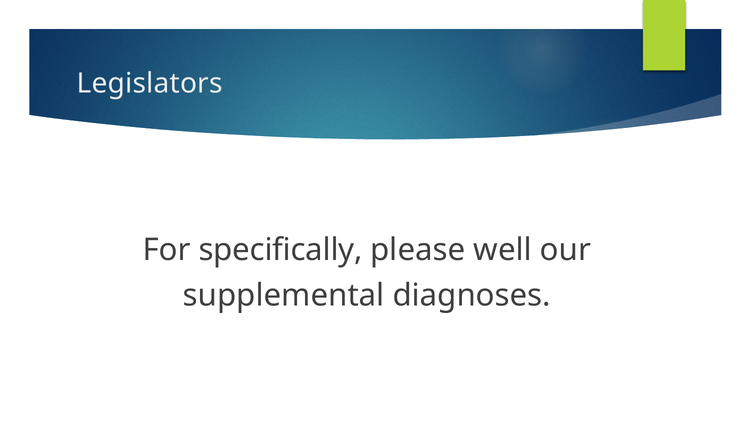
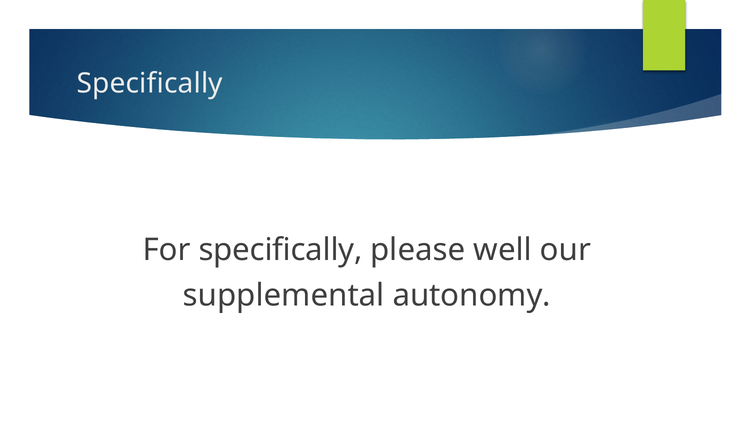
Legislators at (150, 84): Legislators -> Specifically
diagnoses: diagnoses -> autonomy
